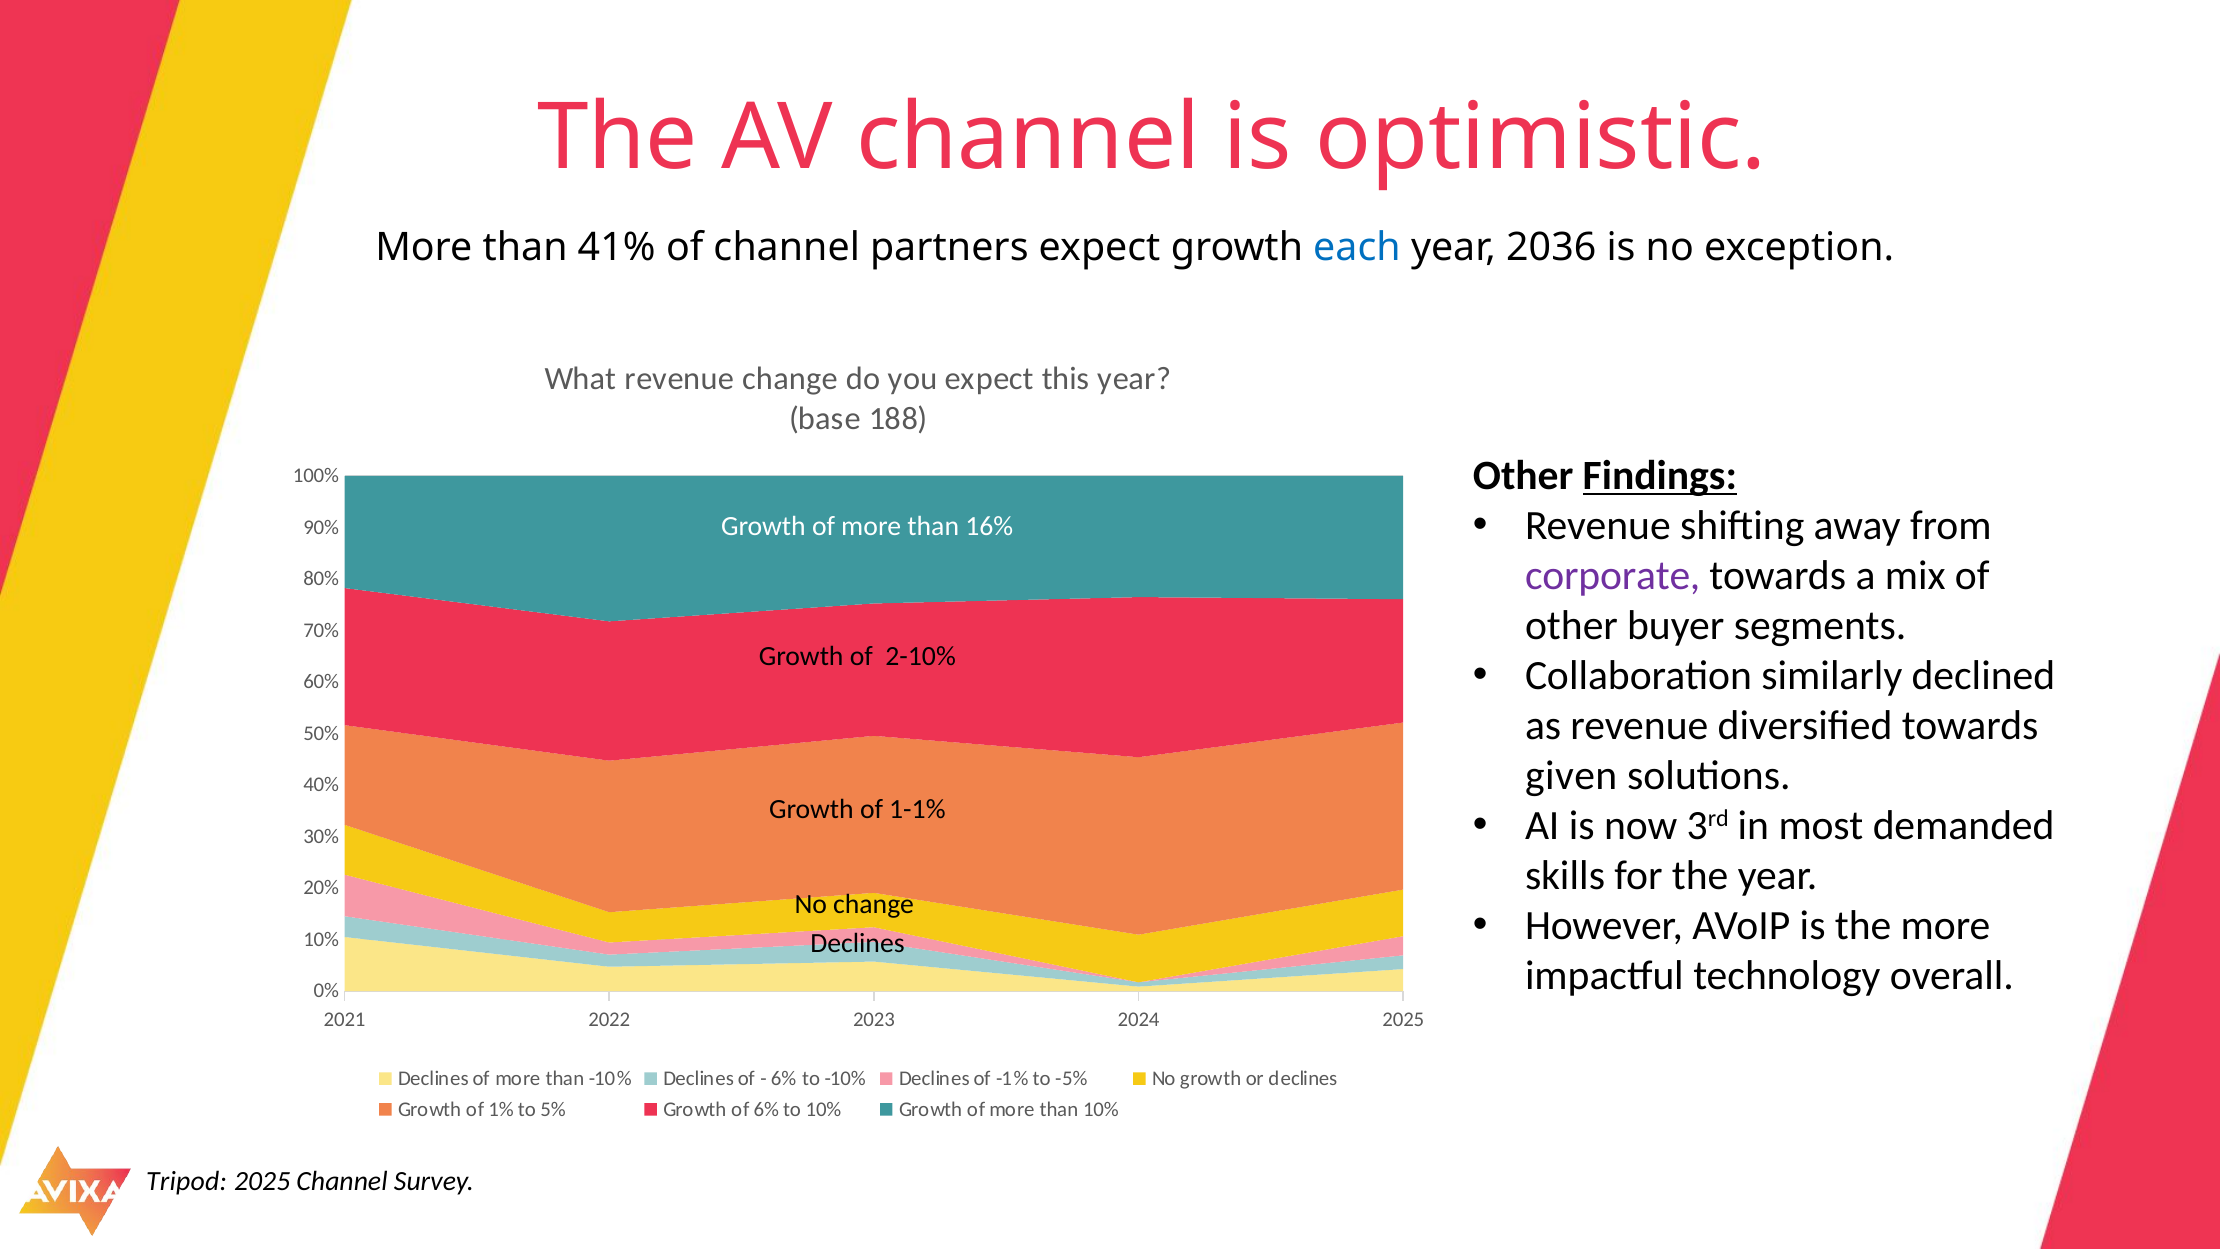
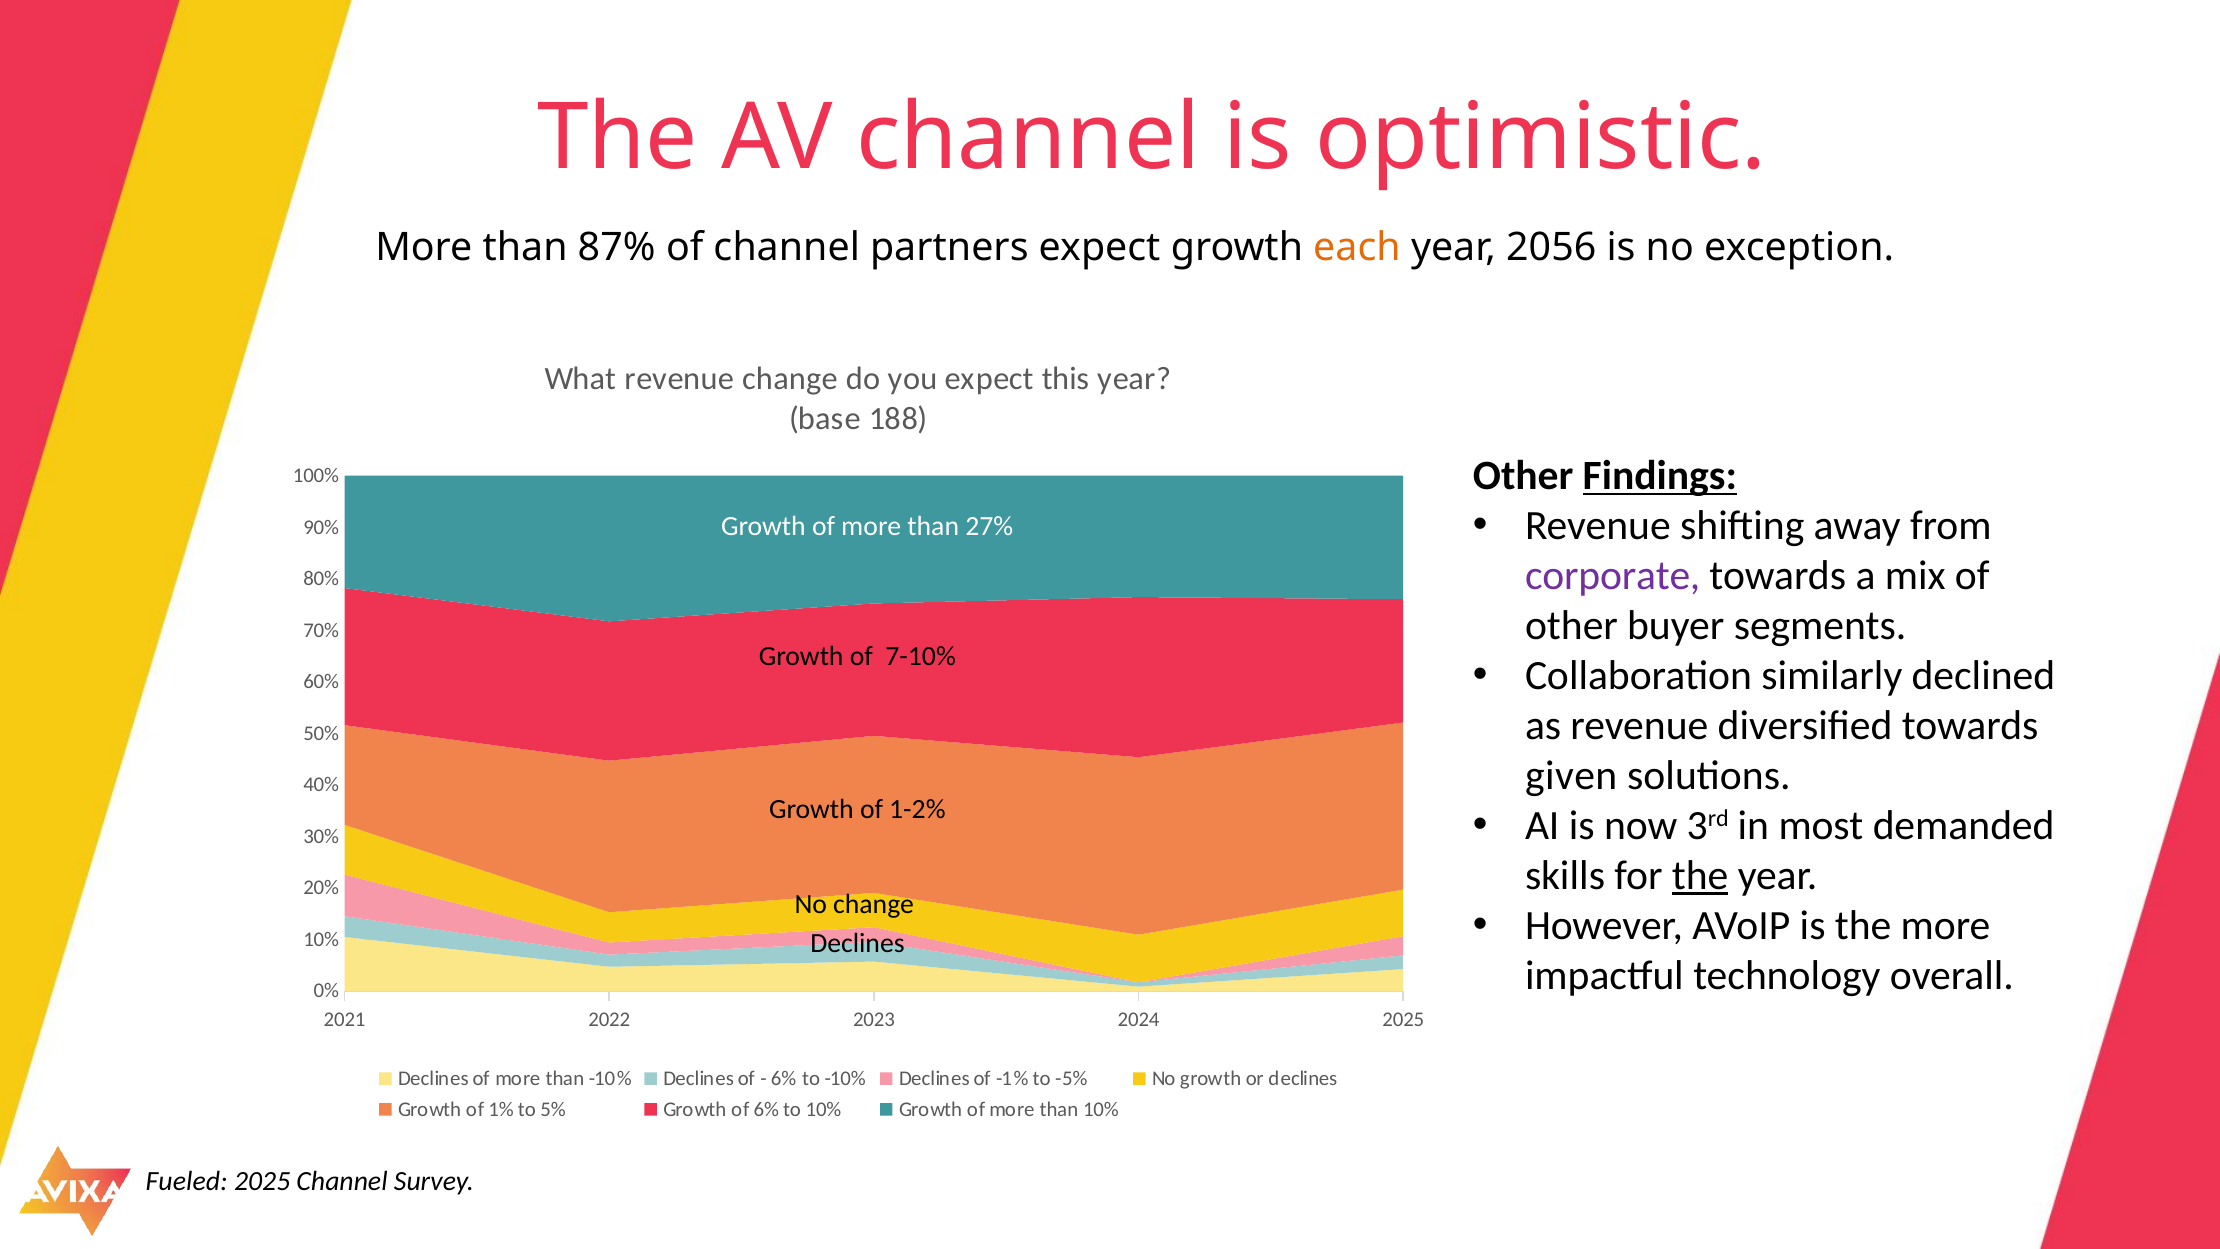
41%: 41% -> 87%
each colour: blue -> orange
2036: 2036 -> 2056
16%: 16% -> 27%
2-10%: 2-10% -> 7-10%
1-1%: 1-1% -> 1-2%
the at (1700, 876) underline: none -> present
Tripod: Tripod -> Fueled
